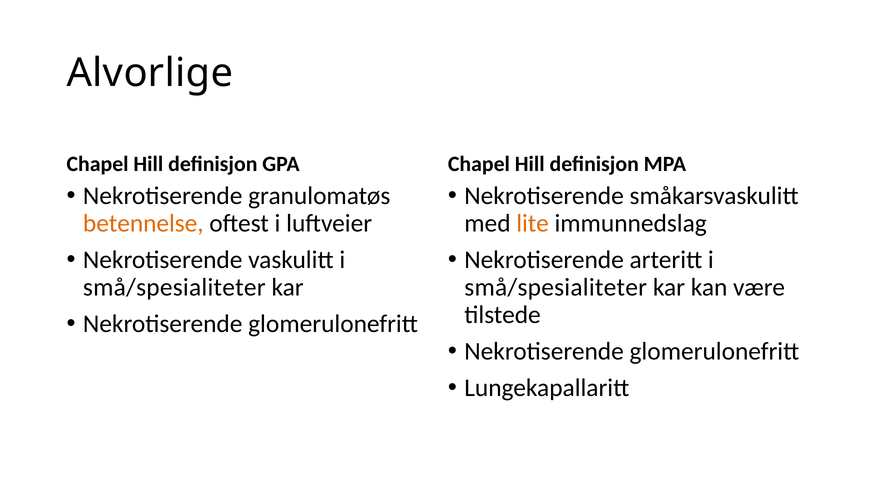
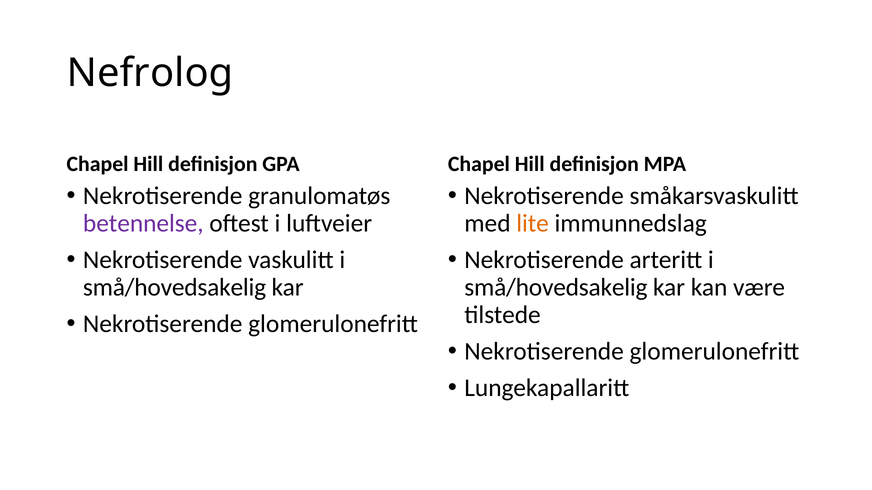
Alvorlige: Alvorlige -> Nefrolog
betennelse colour: orange -> purple
små/spesialiteter at (174, 288): små/spesialiteter -> små/hovedsakelig
små/spesialiteter at (556, 288): små/spesialiteter -> små/hovedsakelig
